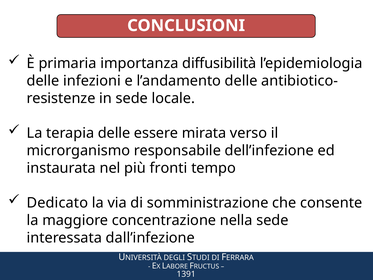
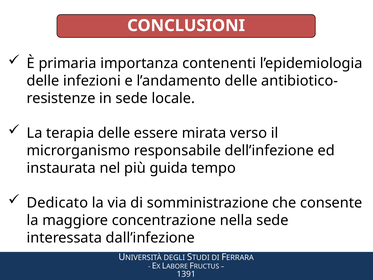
diffusibilità: diffusibilità -> contenenti
fronti: fronti -> guida
